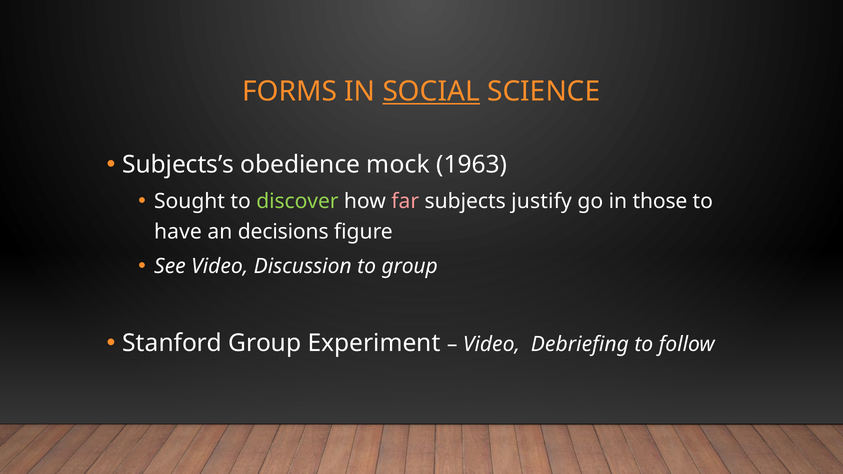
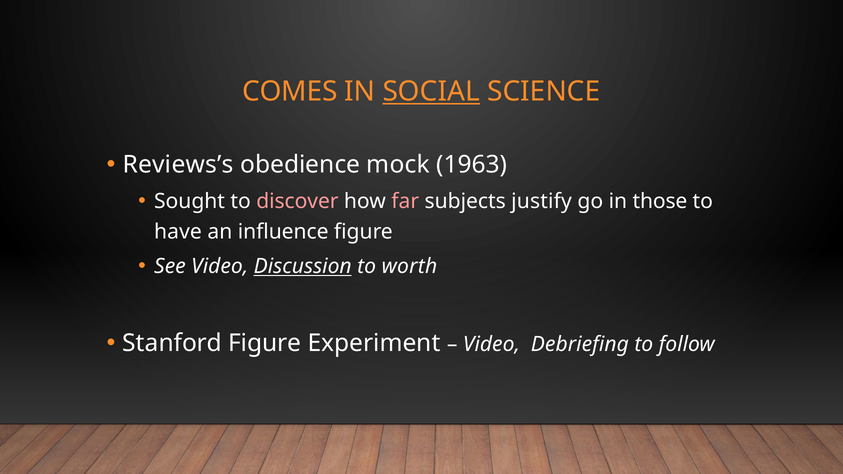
FORMS: FORMS -> COMES
Subjects’s: Subjects’s -> Reviews’s
discover colour: light green -> pink
decisions: decisions -> influence
Discussion underline: none -> present
to group: group -> worth
Stanford Group: Group -> Figure
